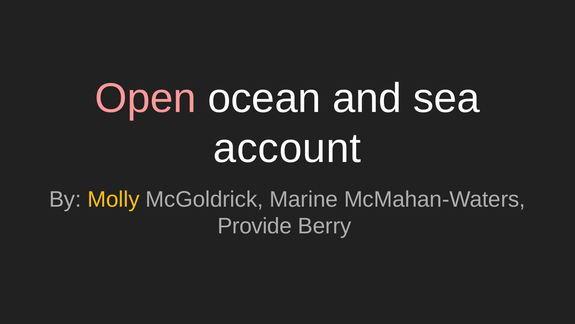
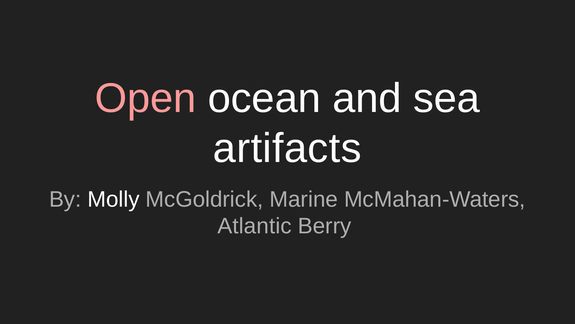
account: account -> artifacts
Molly colour: yellow -> white
Provide: Provide -> Atlantic
